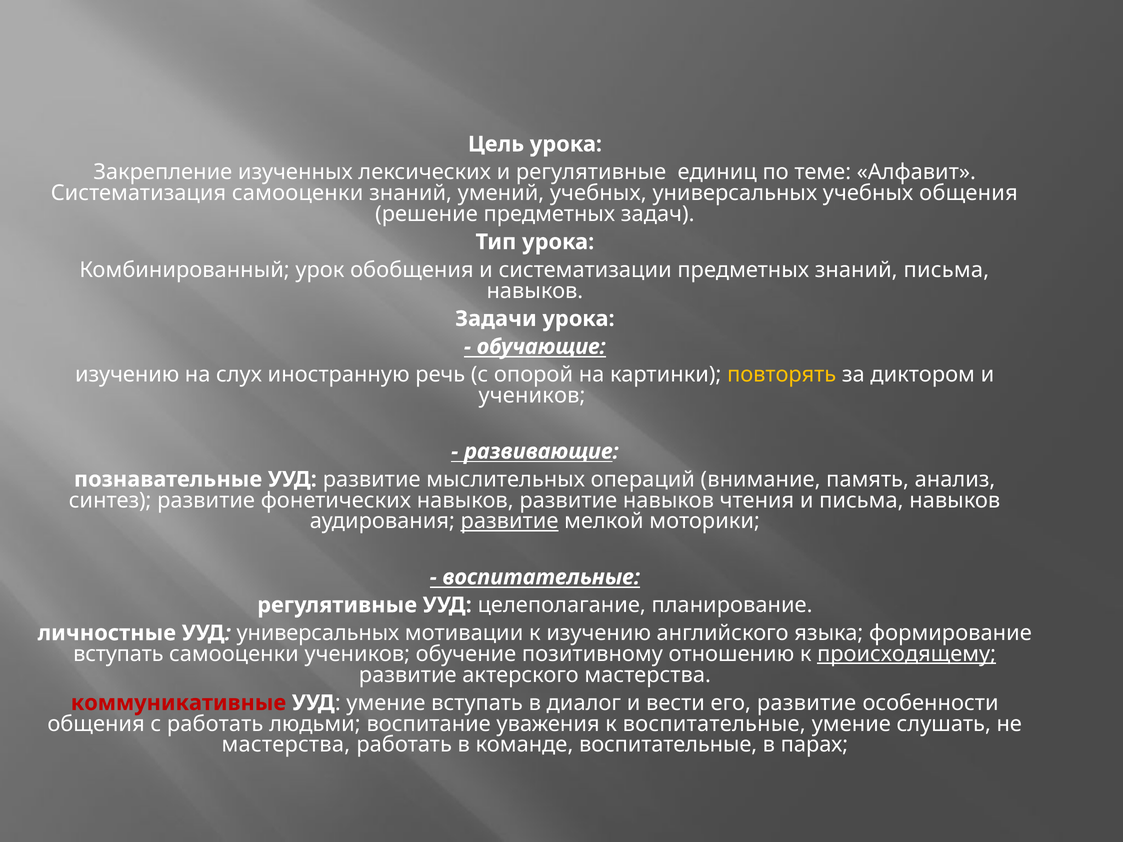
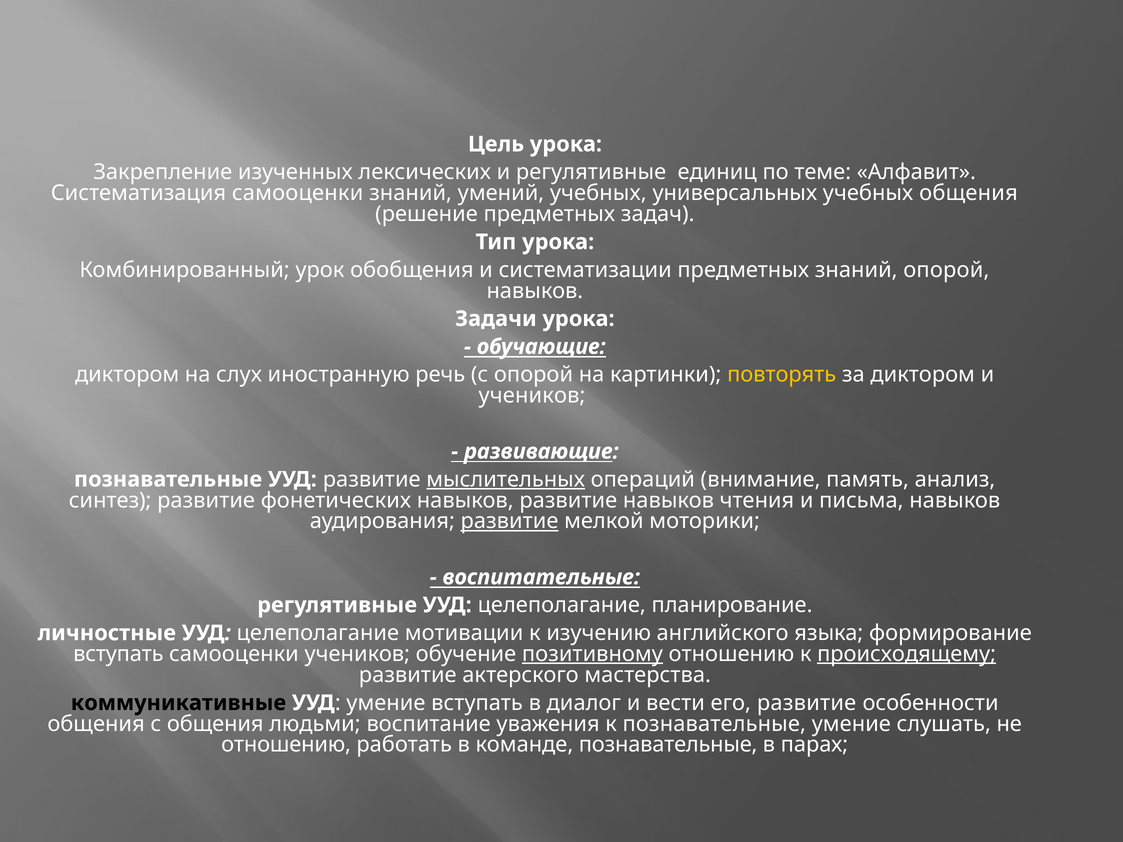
знаний письма: письма -> опорой
изучению at (127, 375): изучению -> диктором
мыслительных underline: none -> present
личностные УУД универсальных: универсальных -> целеполагание
позитивному underline: none -> present
коммуникативные colour: red -> black
с работать: работать -> общения
к воспитательные: воспитательные -> познавательные
мастерства at (286, 745): мастерства -> отношению
команде воспитательные: воспитательные -> познавательные
